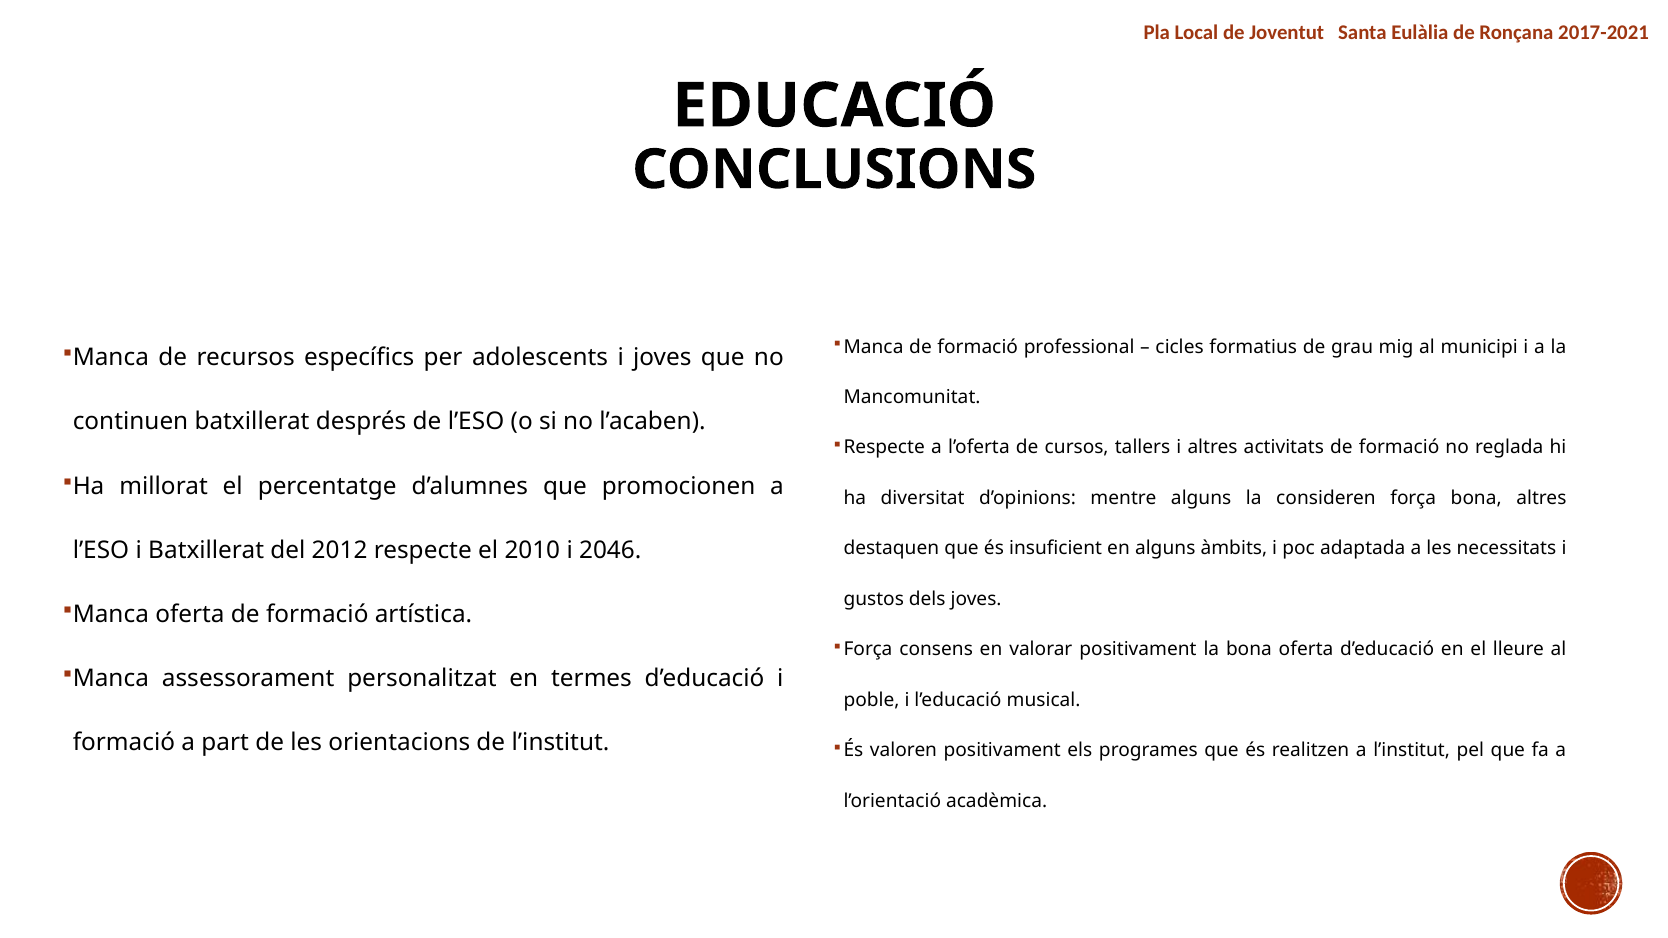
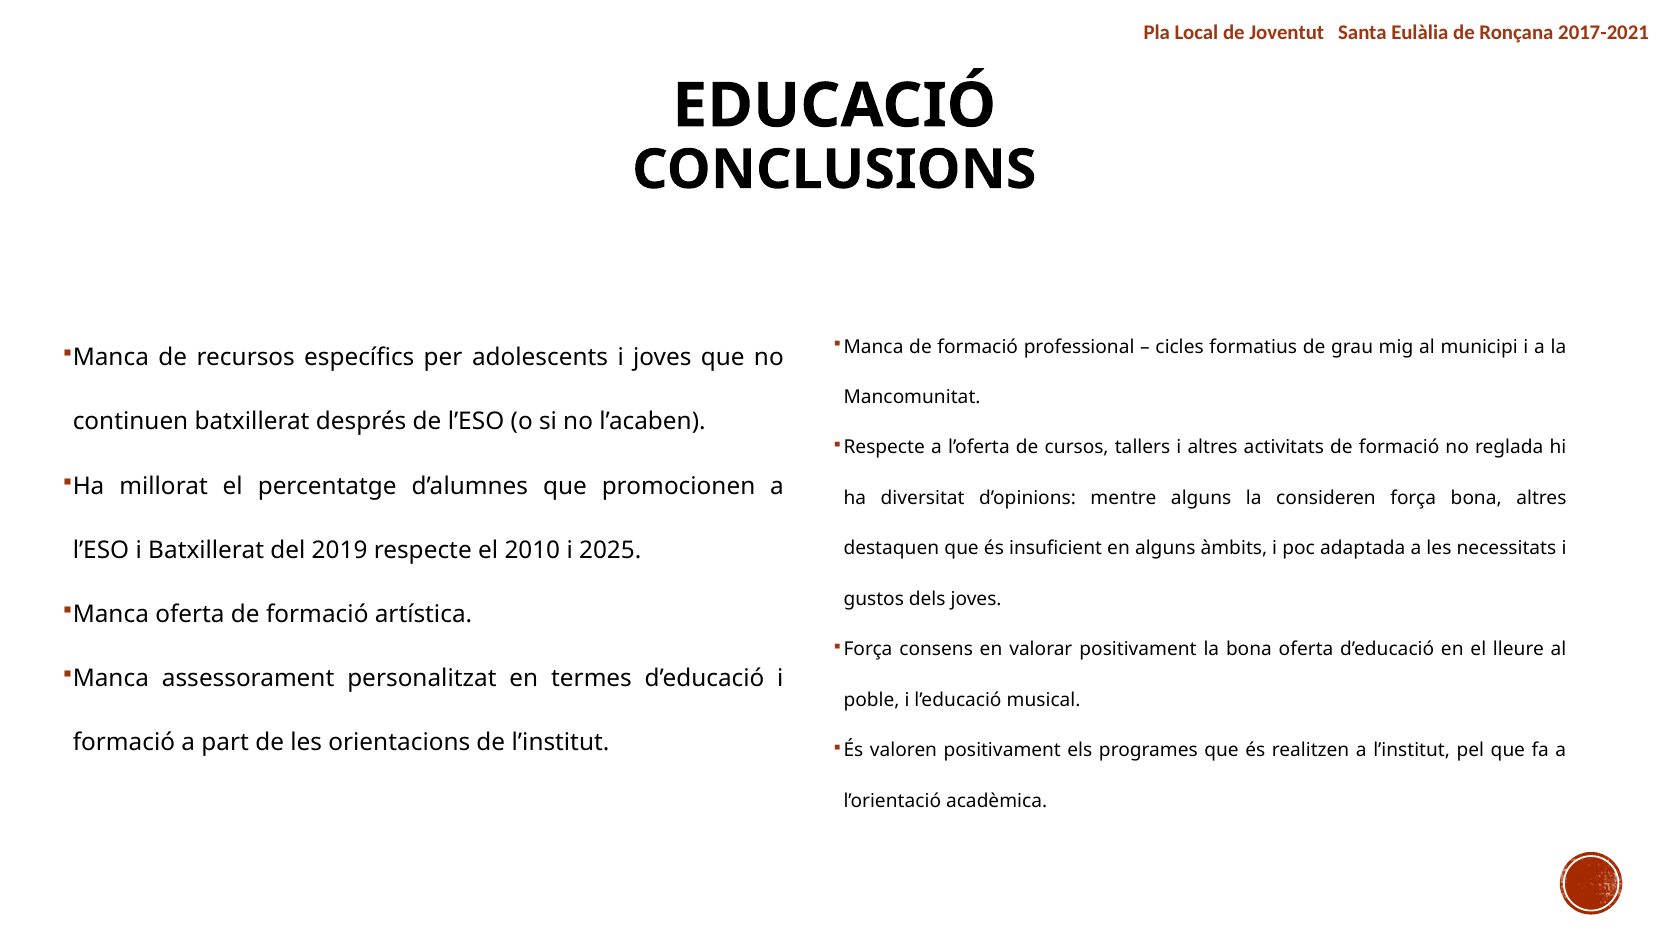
2012: 2012 -> 2019
2046: 2046 -> 2025
